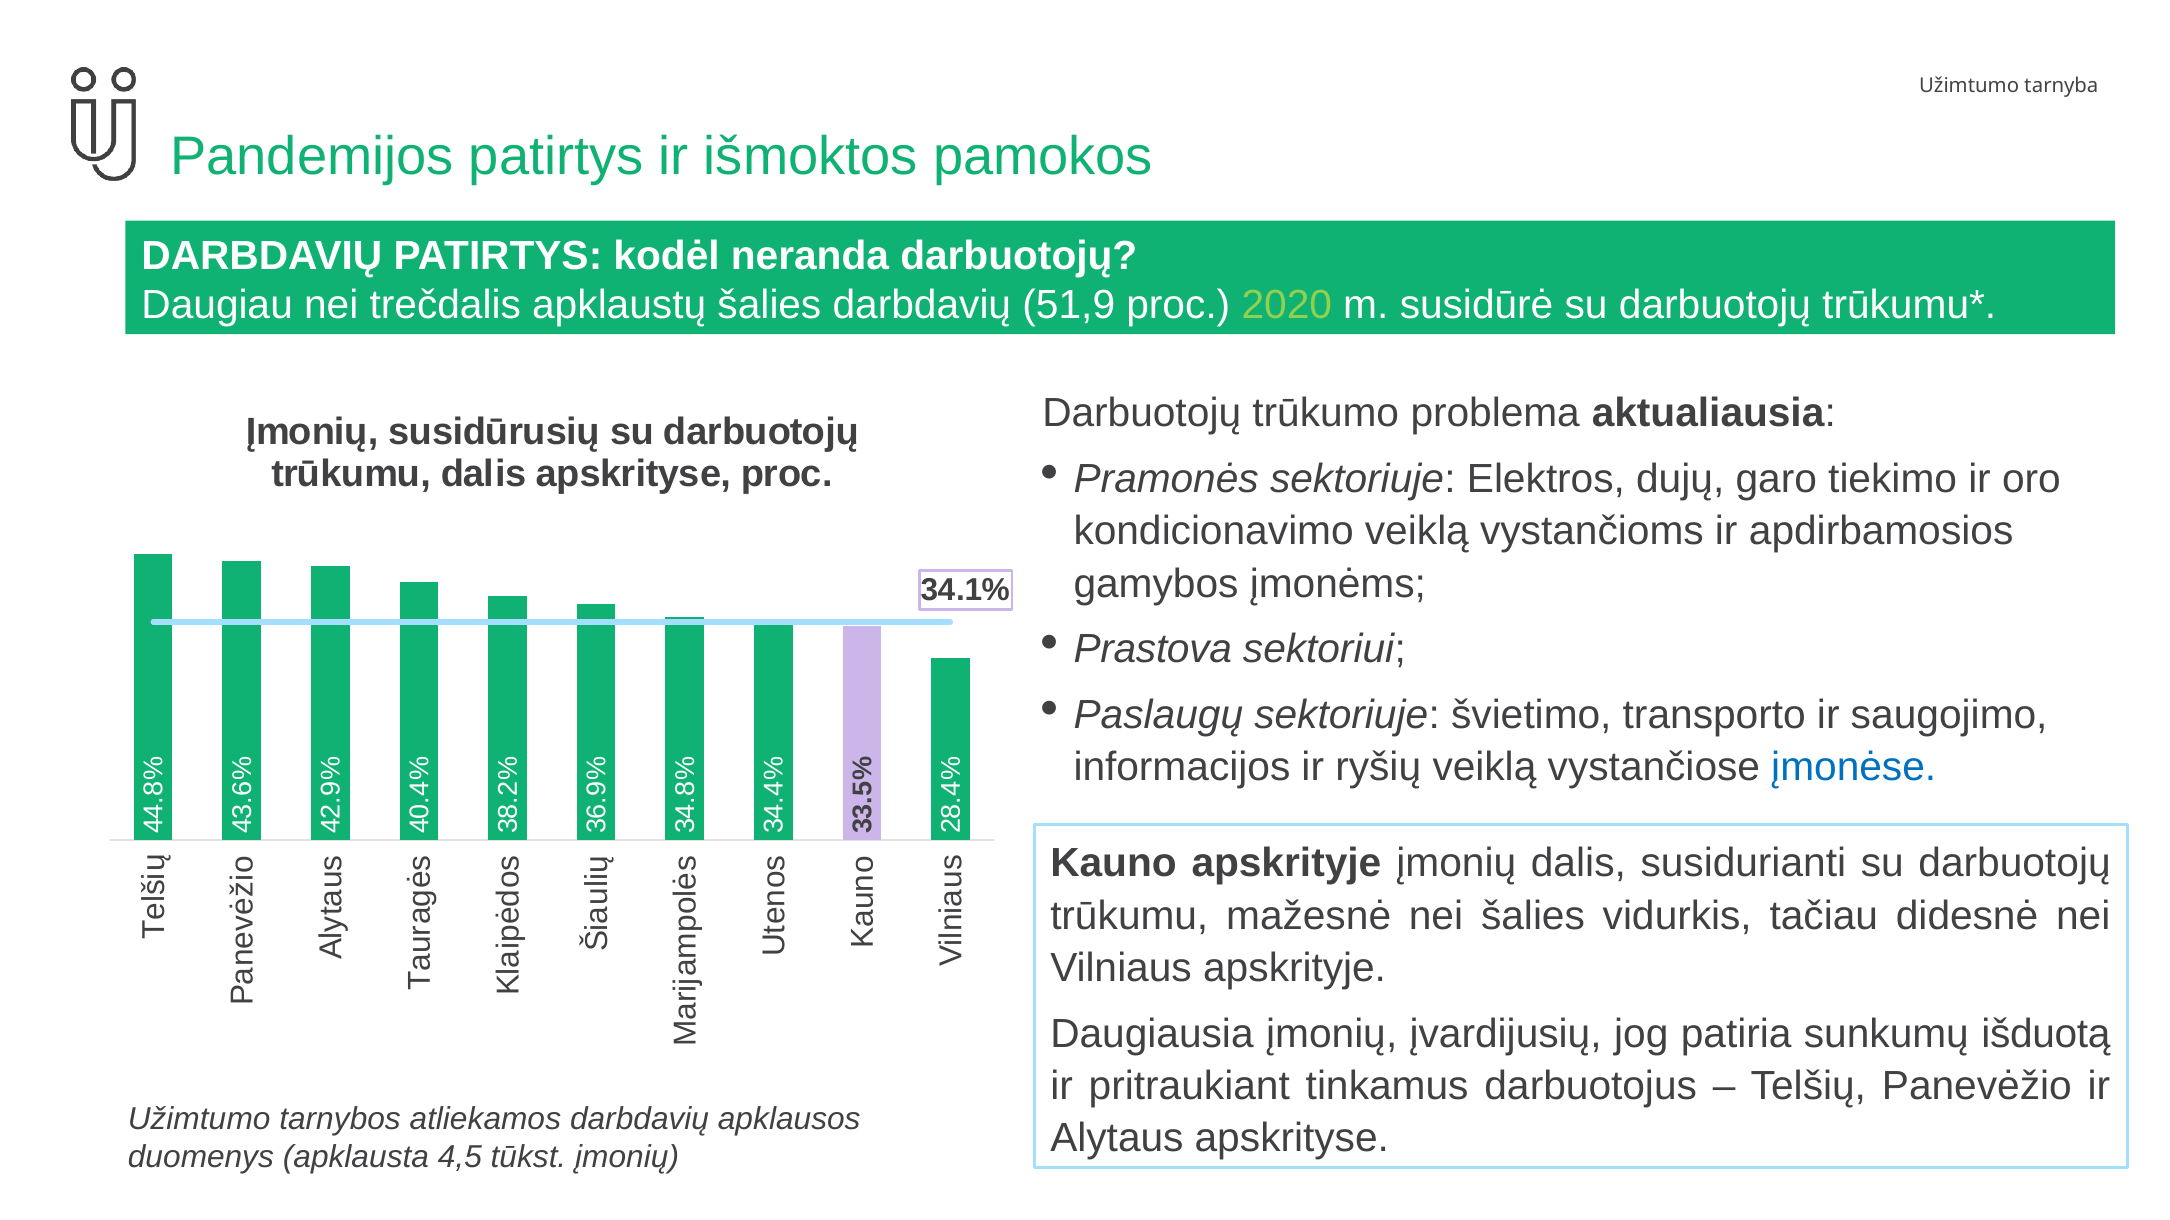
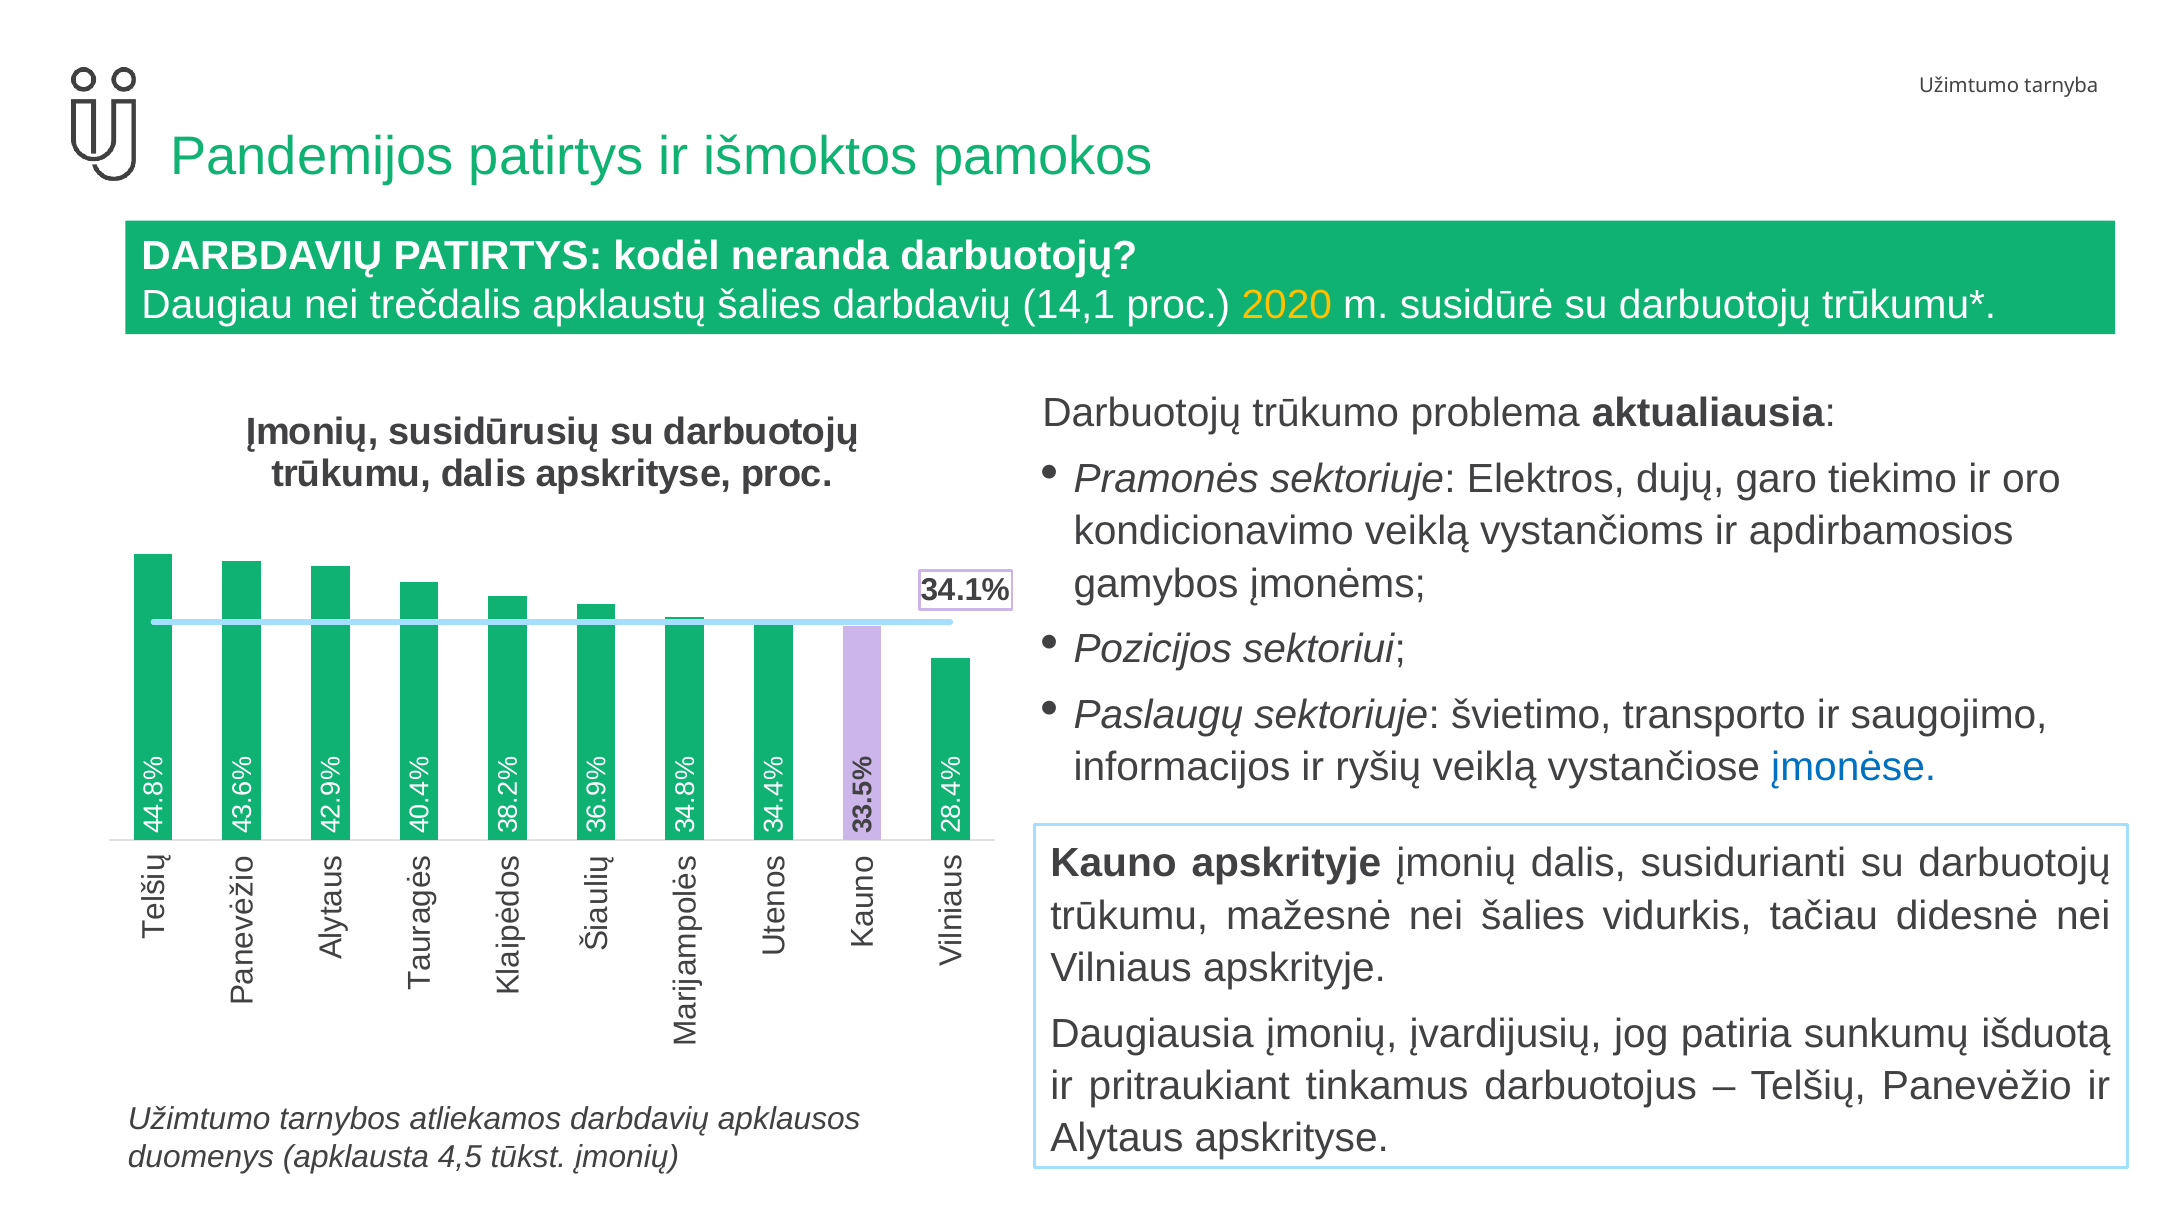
51,9: 51,9 -> 14,1
2020 colour: light green -> yellow
Prastova: Prastova -> Pozicijos
